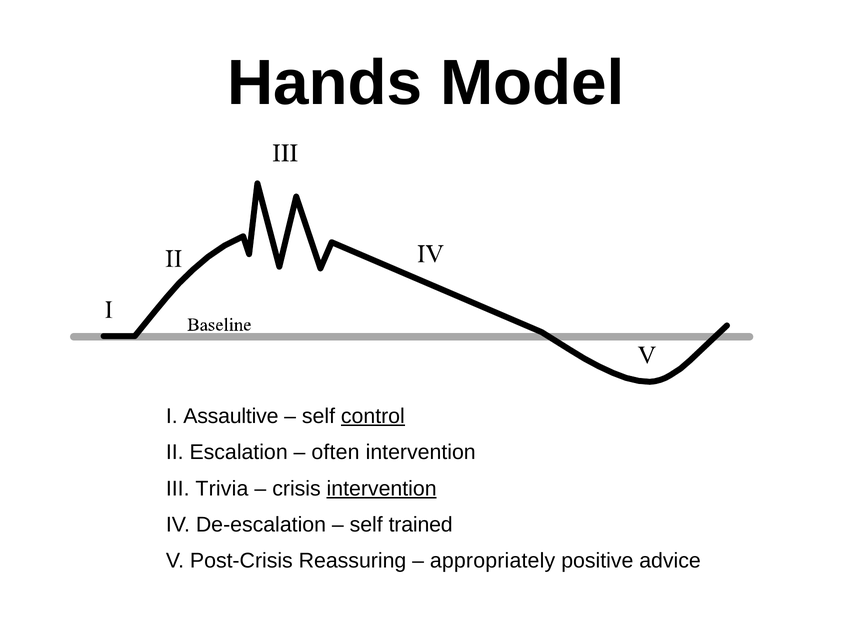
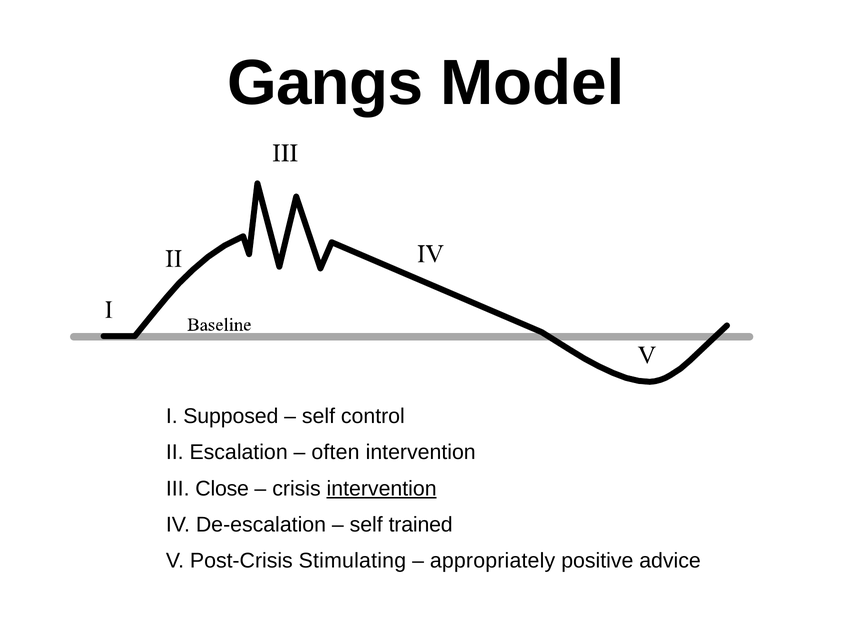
Hands: Hands -> Gangs
Assaultive: Assaultive -> Supposed
control underline: present -> none
Trivia: Trivia -> Close
Reassuring: Reassuring -> Stimulating
